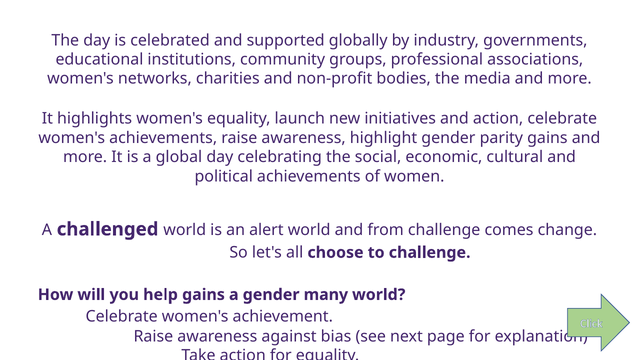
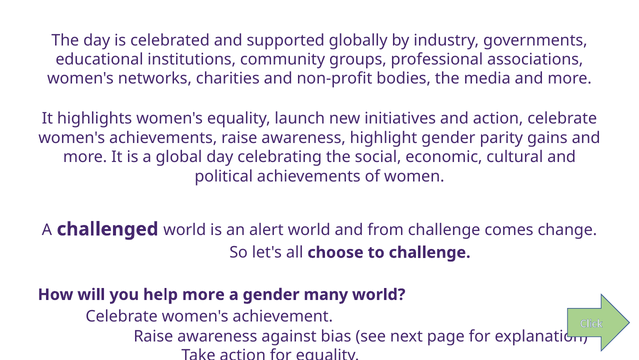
help gains: gains -> more
